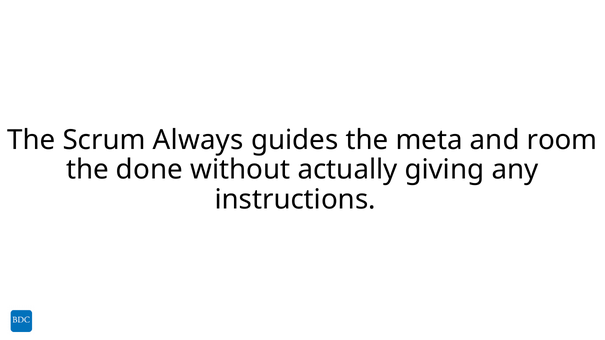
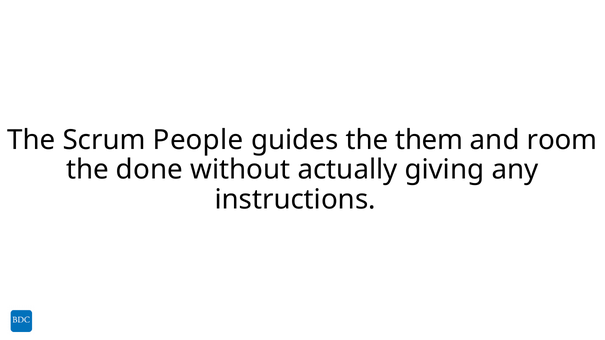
Always: Always -> People
meta: meta -> them
